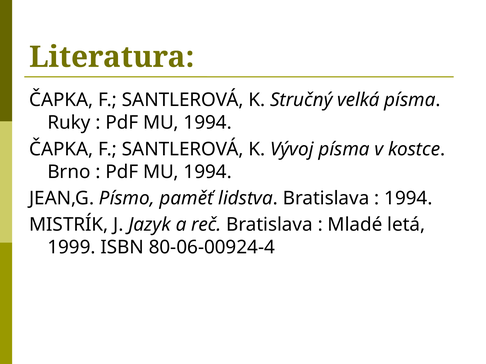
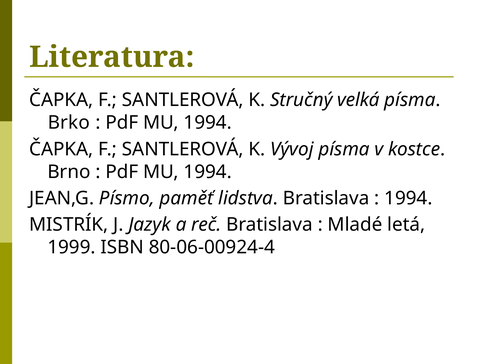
Ruky: Ruky -> Brko
